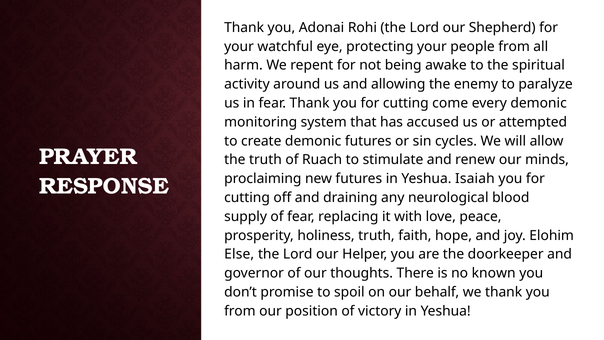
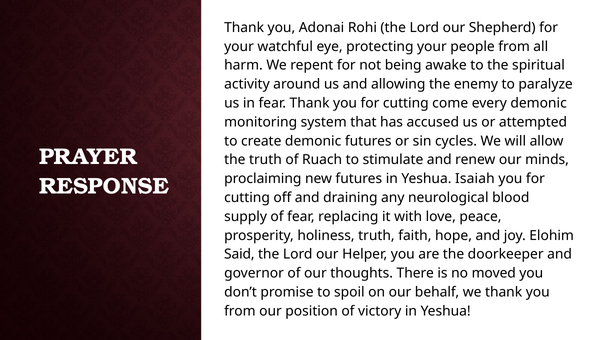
Else: Else -> Said
known: known -> moved
